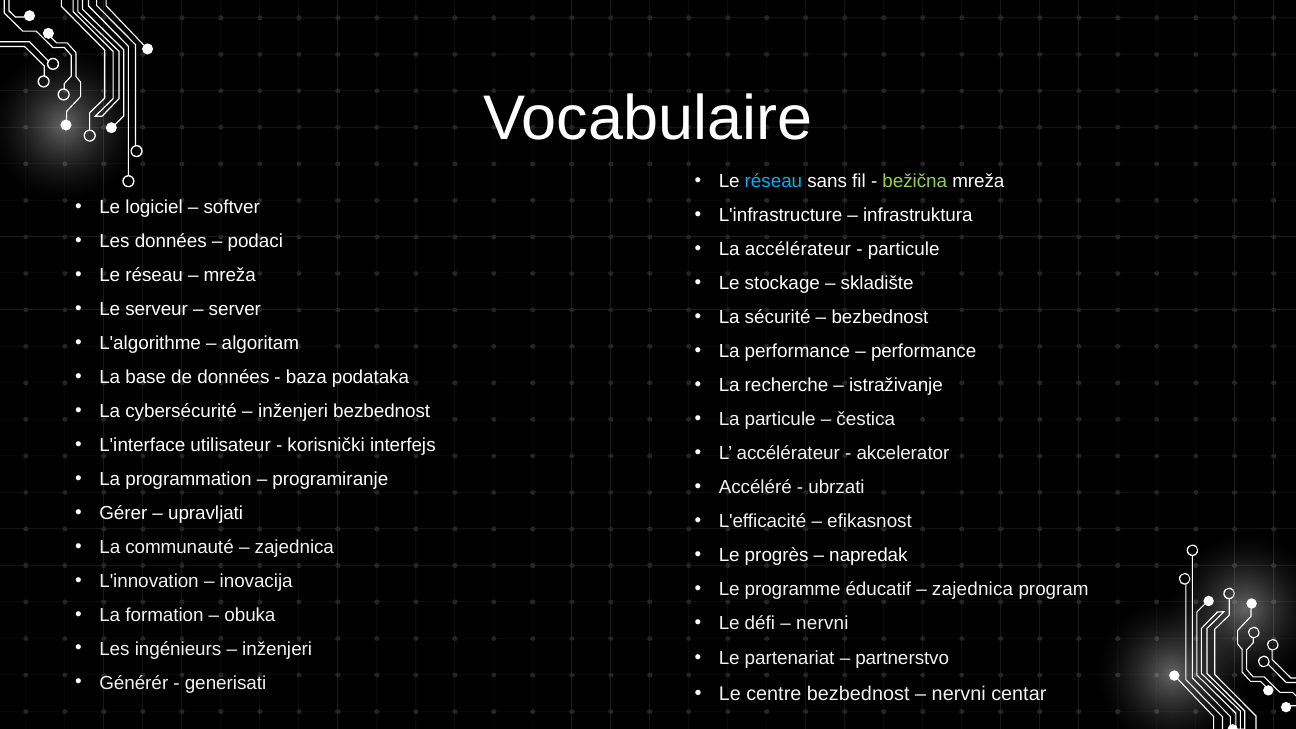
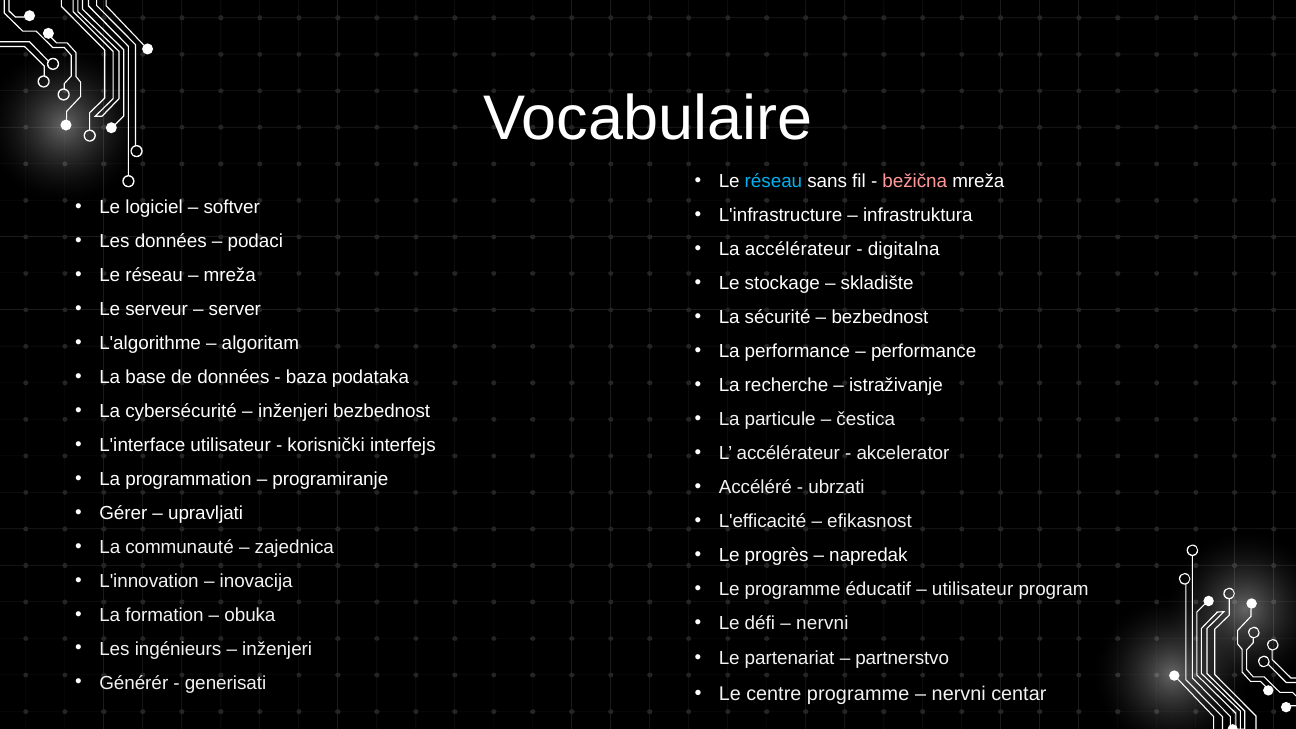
bežična colour: light green -> pink
particule at (904, 249): particule -> digitalna
zajednica at (973, 589): zajednica -> utilisateur
centre bezbednost: bezbednost -> programme
